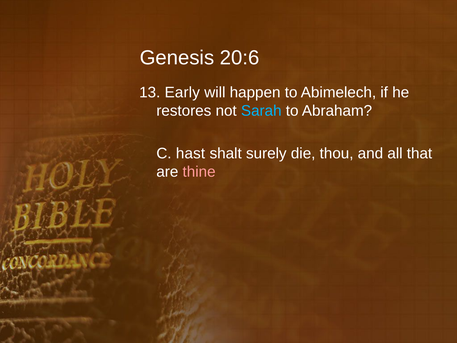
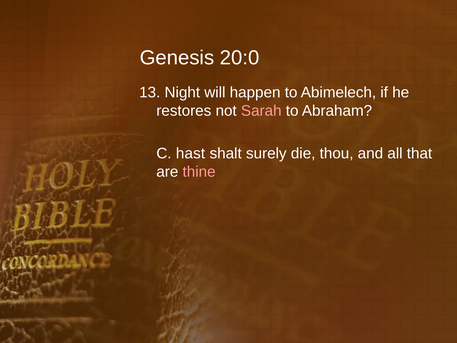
20:6: 20:6 -> 20:0
Early: Early -> Night
Sarah colour: light blue -> pink
